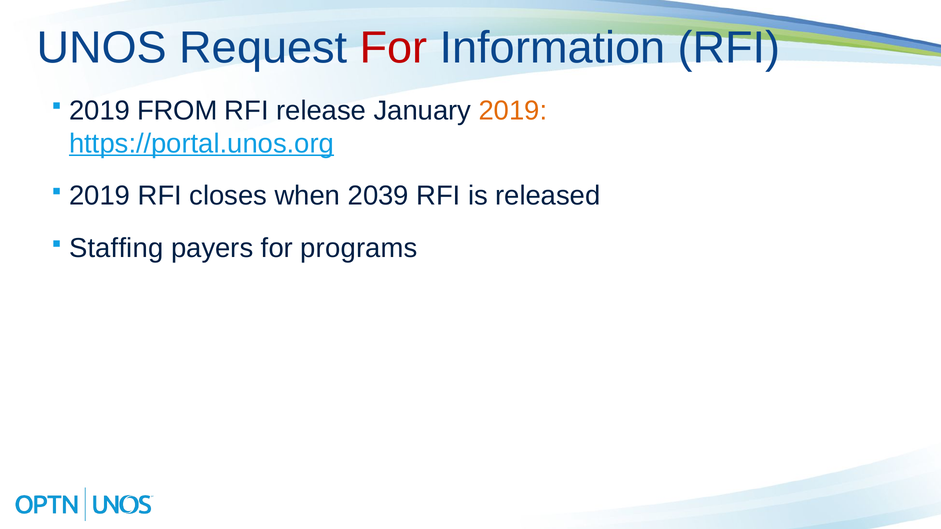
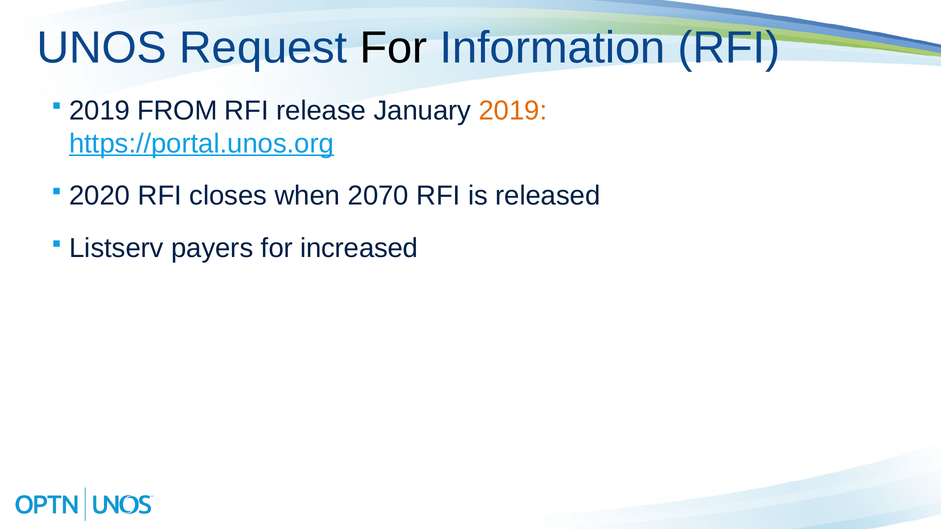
For at (394, 48) colour: red -> black
2019 at (100, 196): 2019 -> 2020
2039: 2039 -> 2070
Staffing: Staffing -> Listserv
programs: programs -> increased
